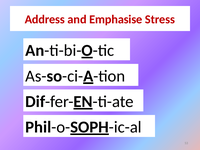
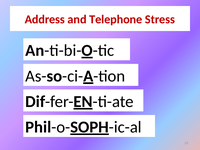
Emphasise: Emphasise -> Telephone
